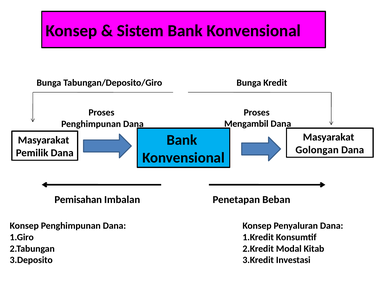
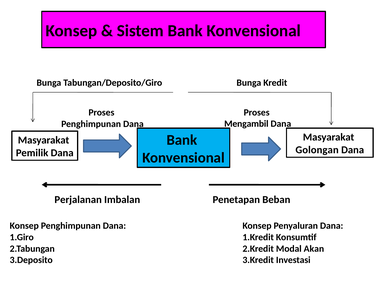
Pemisahan: Pemisahan -> Perjalanan
Kitab: Kitab -> Akan
